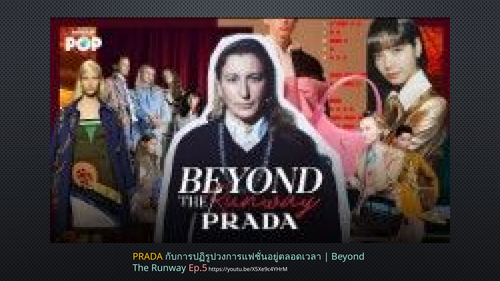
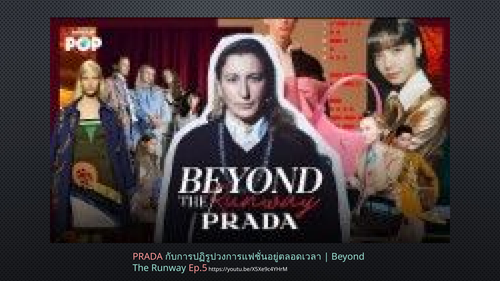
PRADA colour: yellow -> pink
